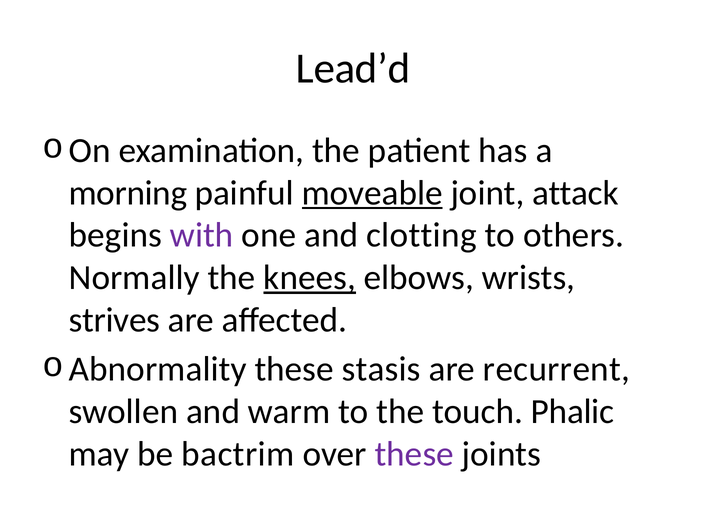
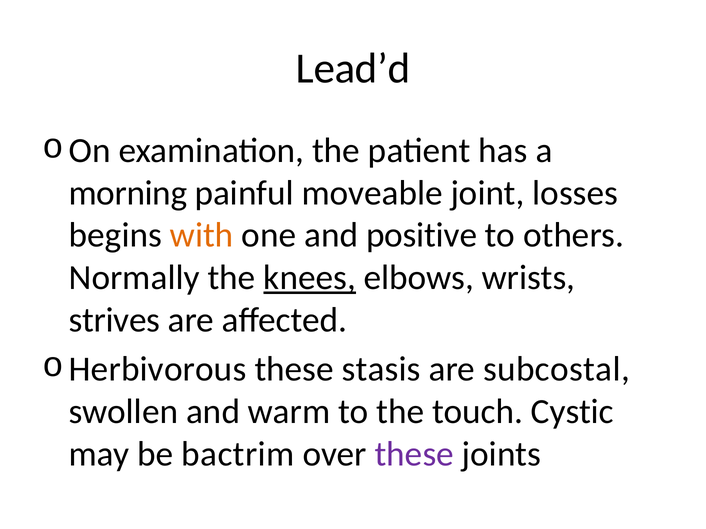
moveable underline: present -> none
attack: attack -> losses
with colour: purple -> orange
clotting: clotting -> positive
Abnormality: Abnormality -> Herbivorous
recurrent: recurrent -> subcostal
Phalic: Phalic -> Cystic
